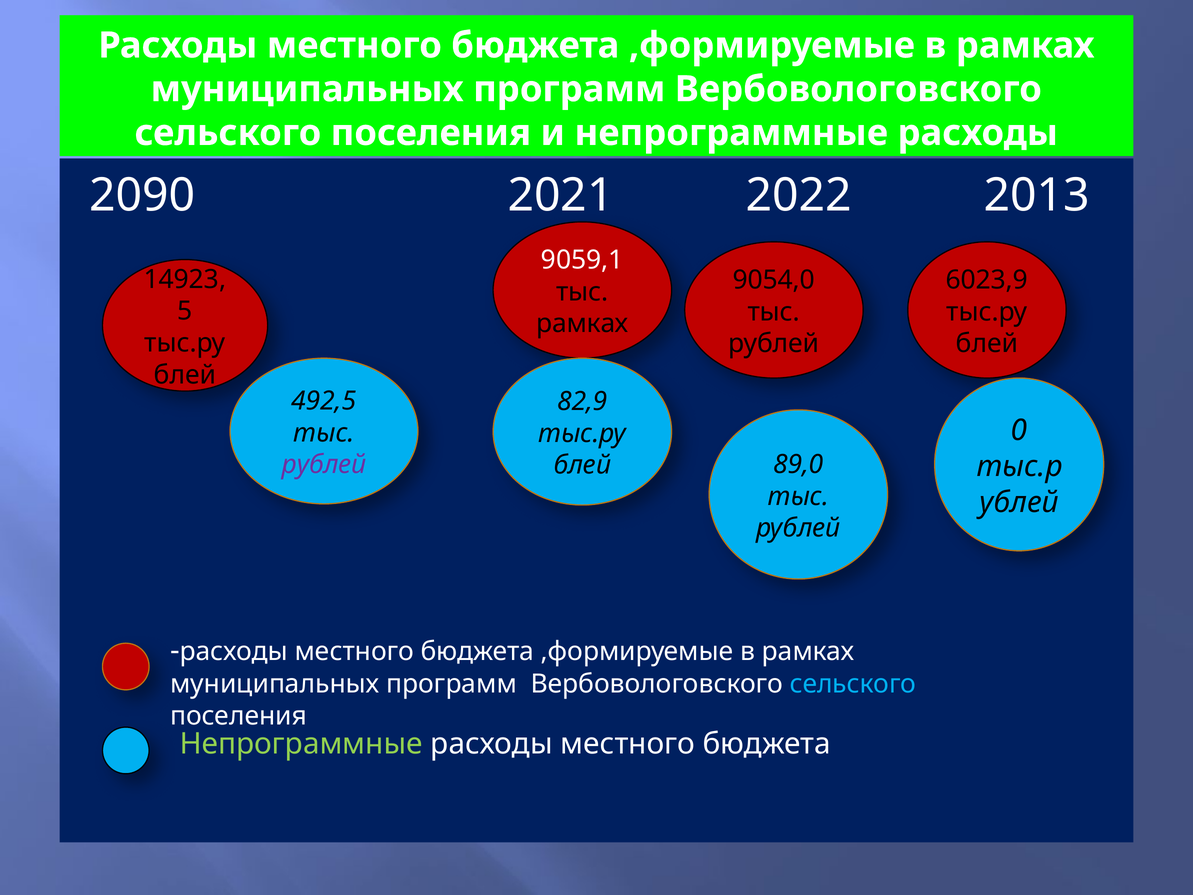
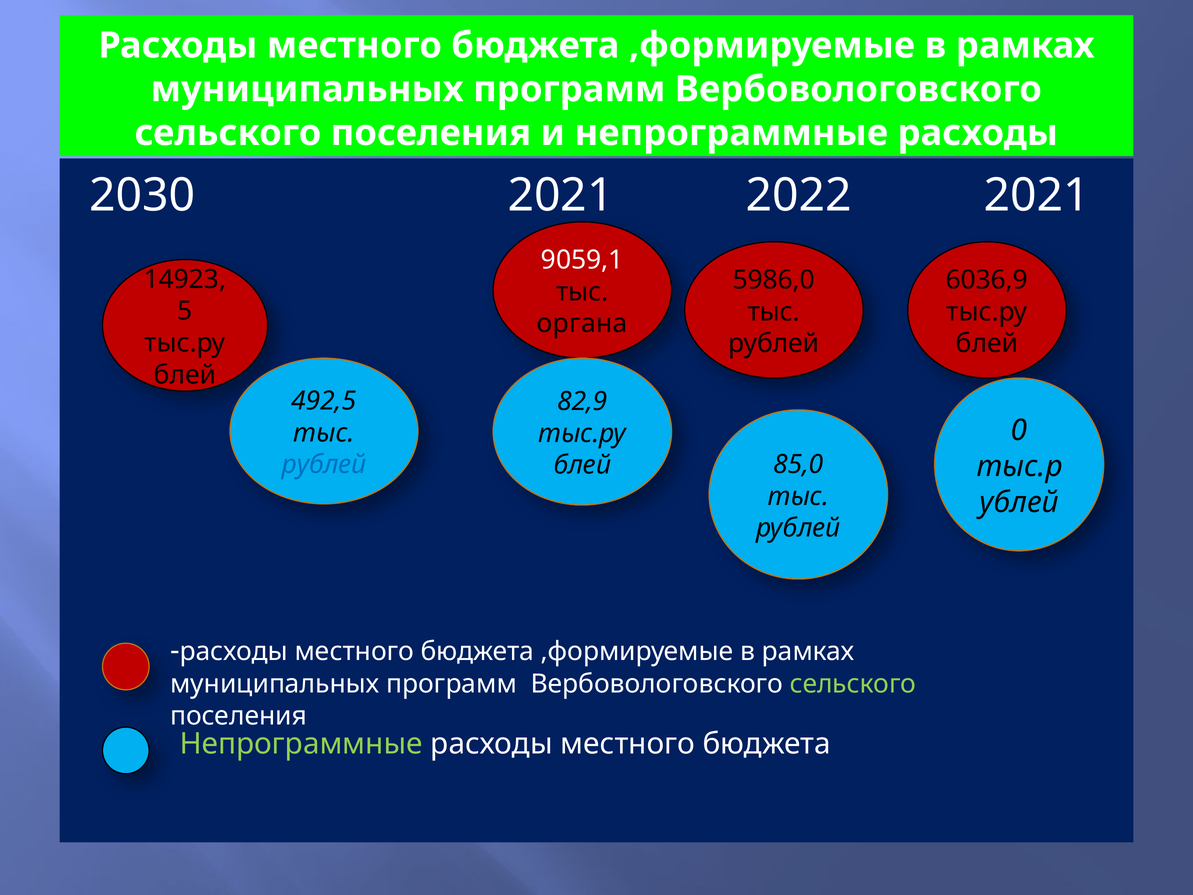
2090: 2090 -> 2030
2022 2013: 2013 -> 2021
9054,0: 9054,0 -> 5986,0
6023,9: 6023,9 -> 6036,9
рамках at (582, 324): рамках -> органа
89,0: 89,0 -> 85,0
рублей at (324, 465) colour: purple -> blue
сельского at (853, 684) colour: light blue -> light green
